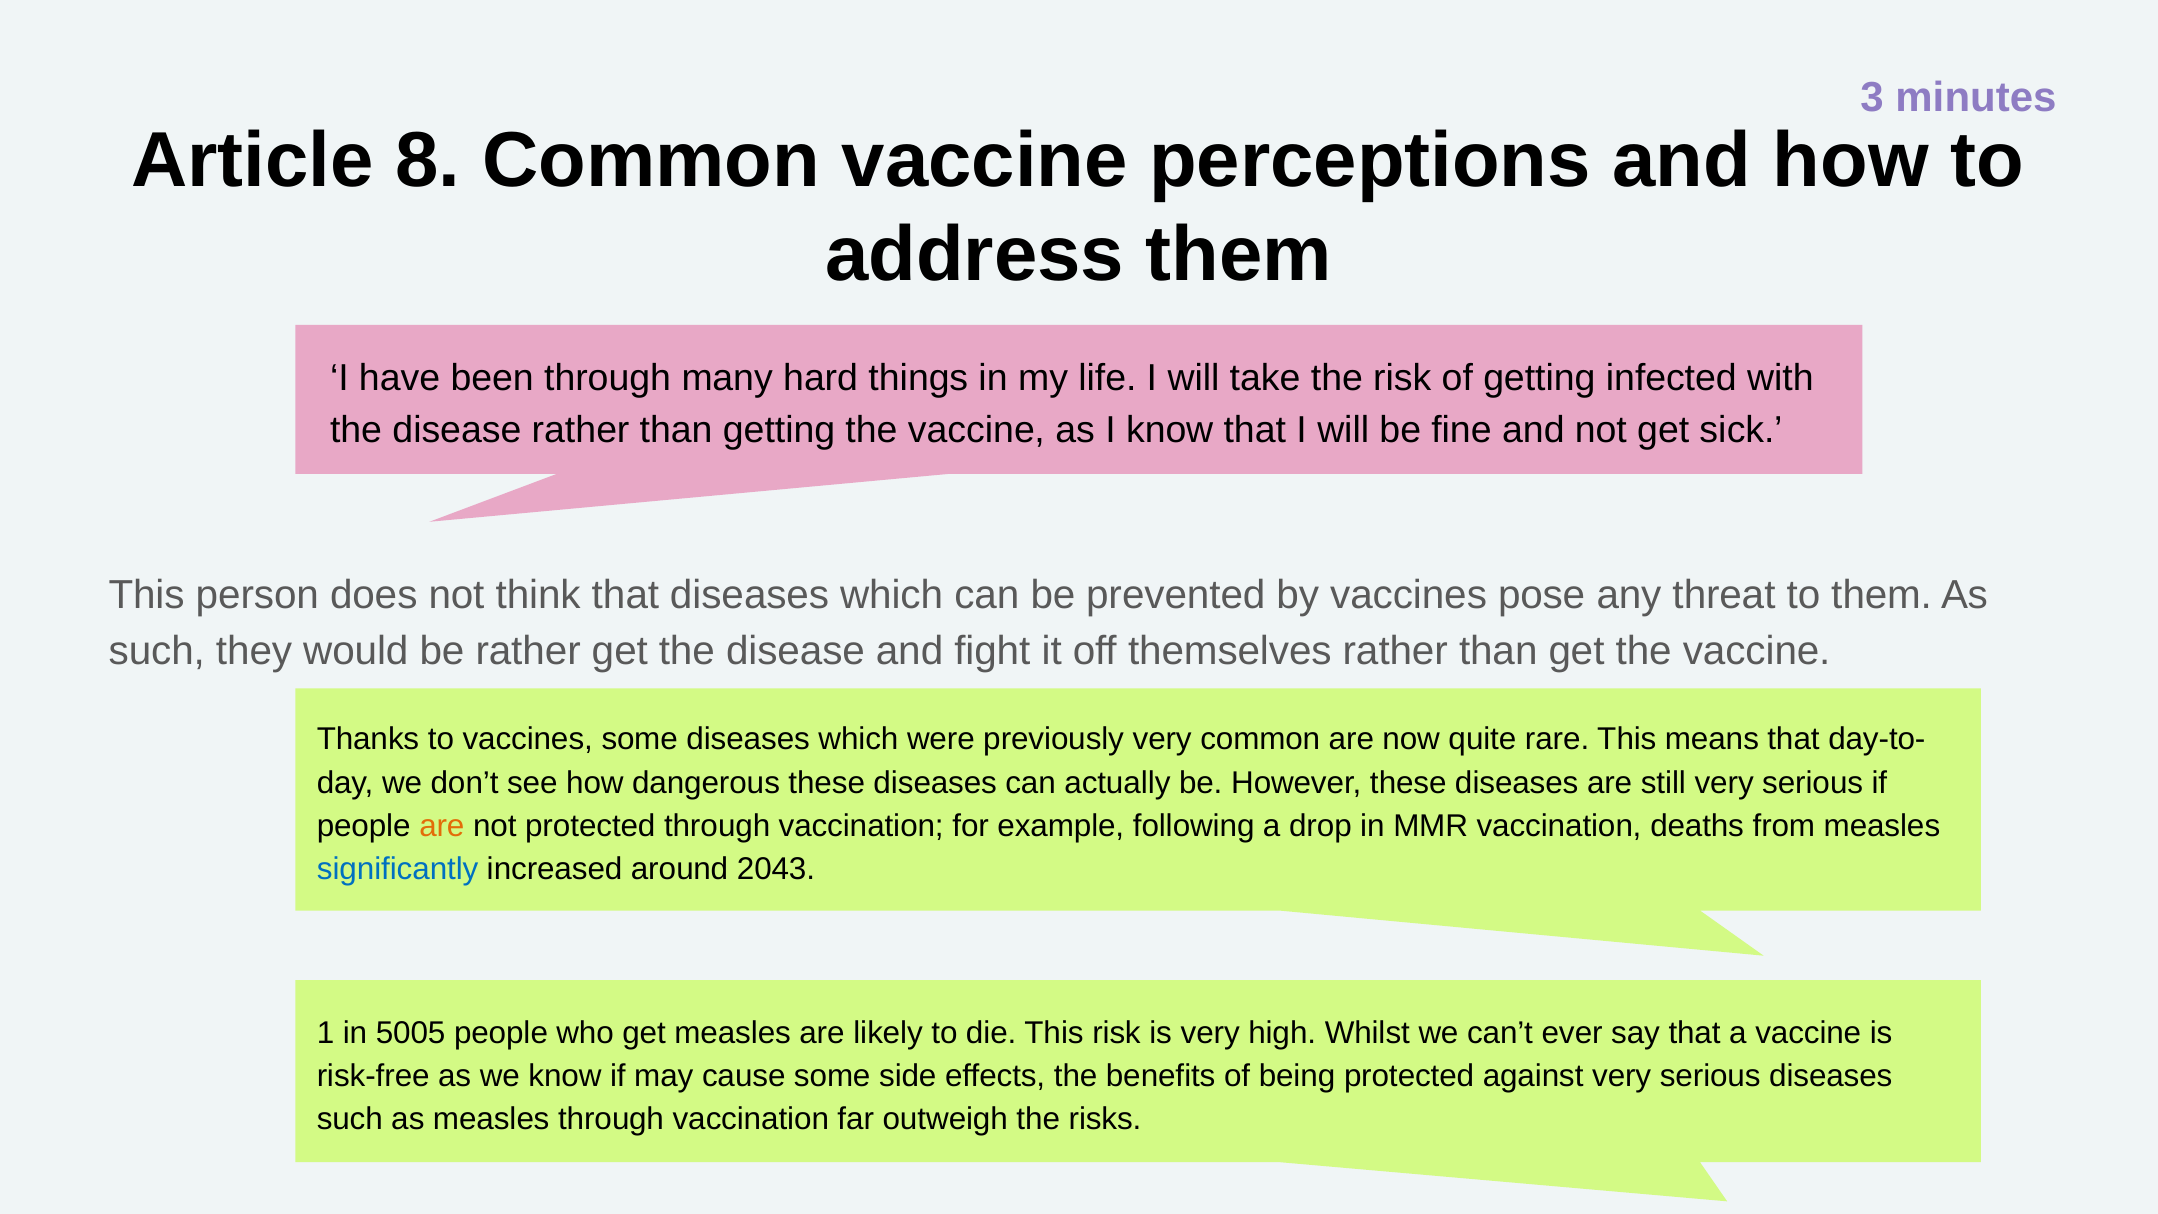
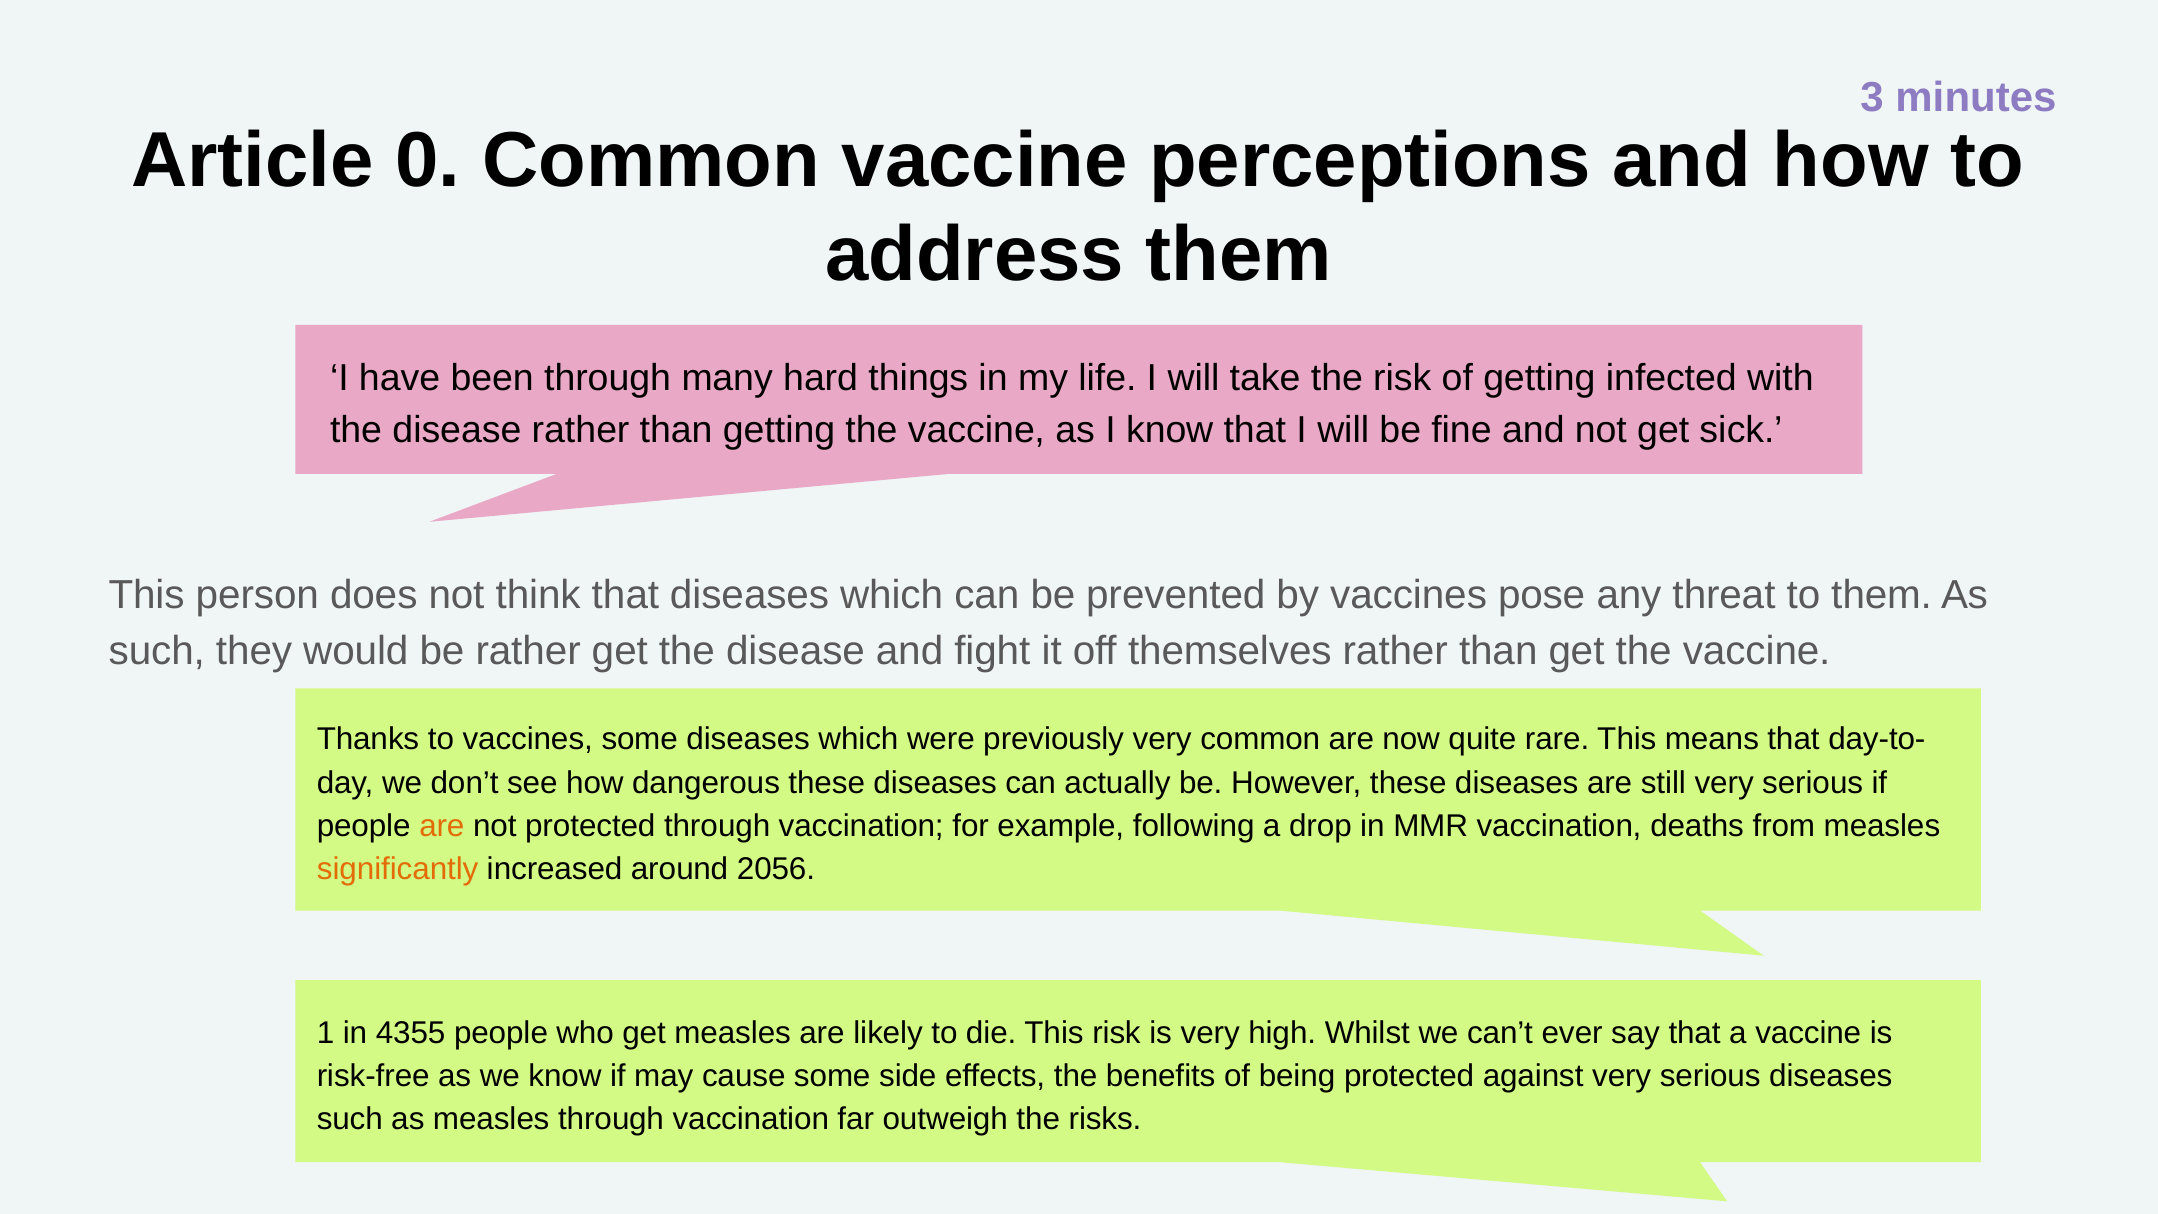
8: 8 -> 0
significantly colour: blue -> orange
2043: 2043 -> 2056
5005: 5005 -> 4355
